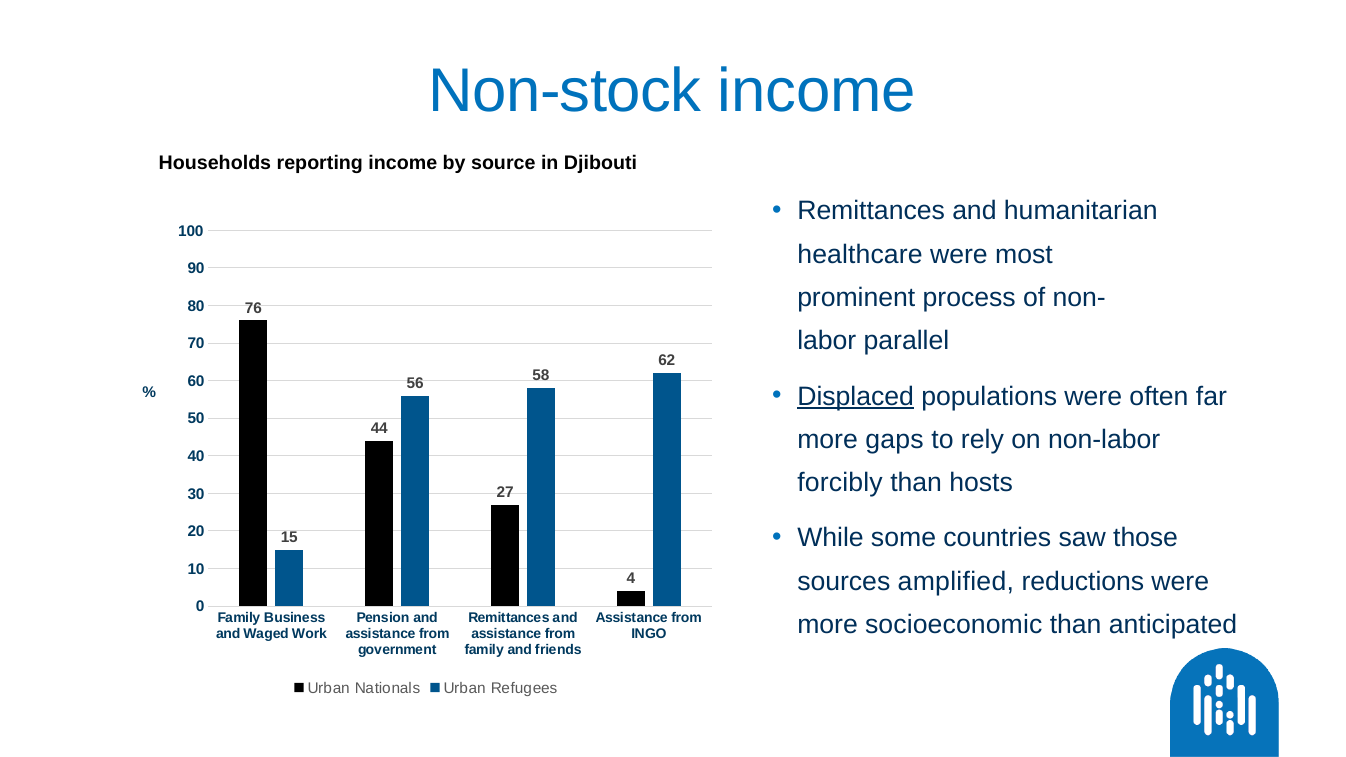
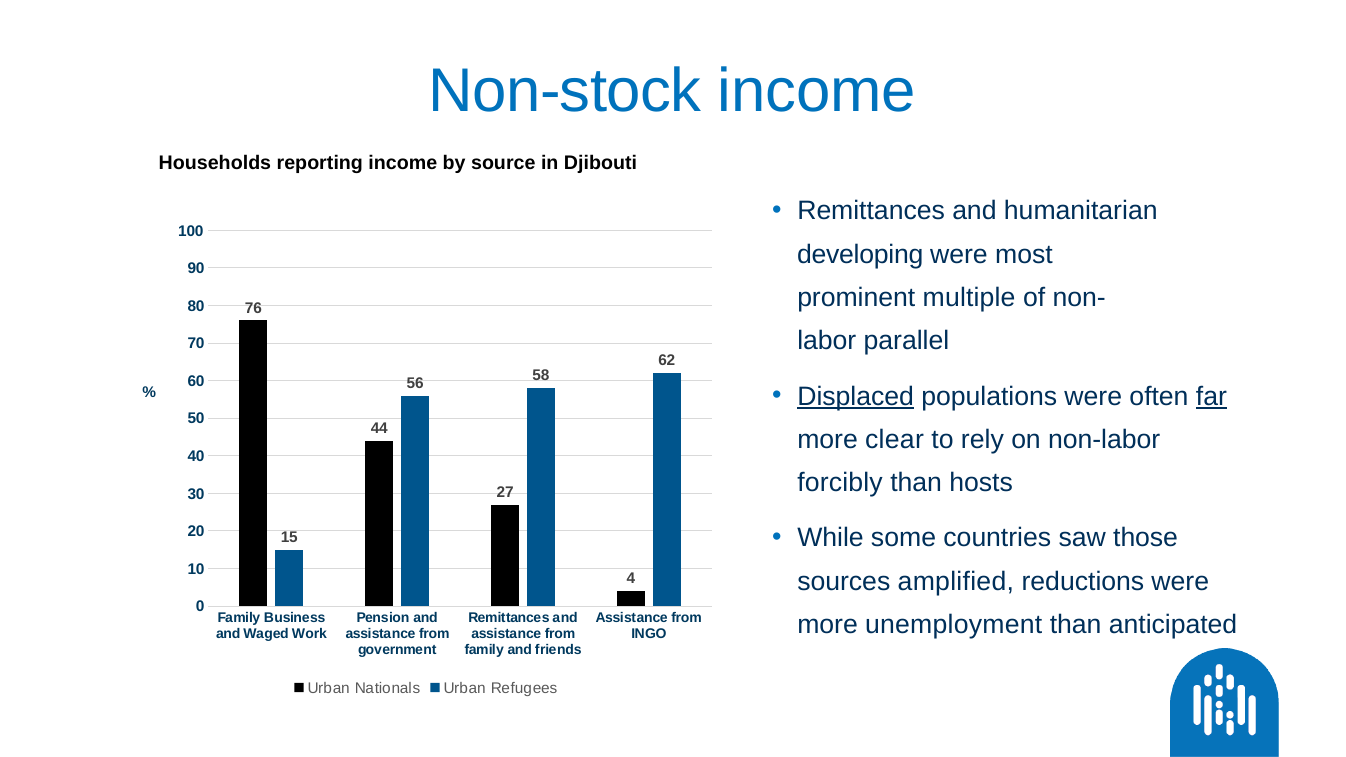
healthcare: healthcare -> developing
process: process -> multiple
far underline: none -> present
gaps: gaps -> clear
socioeconomic: socioeconomic -> unemployment
